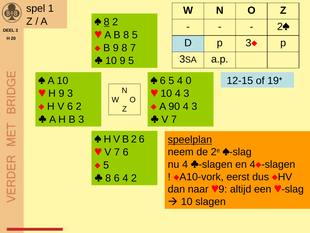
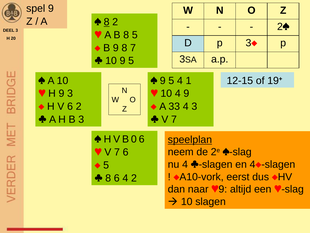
spel 1: 1 -> 9
6 at (163, 80): 6 -> 9
0: 0 -> 1
10 4 3: 3 -> 9
90: 90 -> 33
B 2: 2 -> 0
